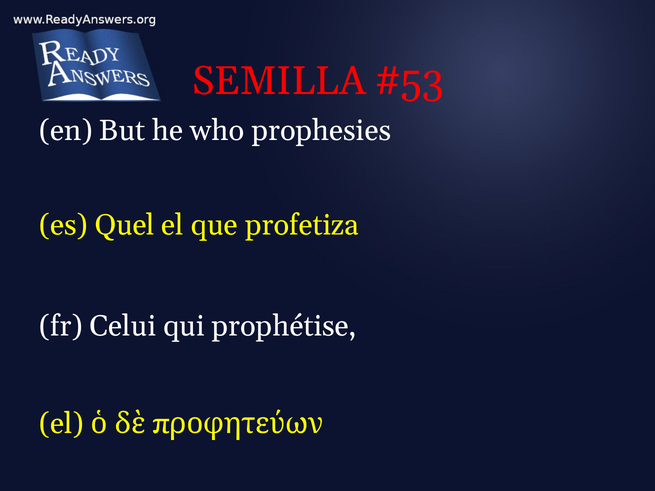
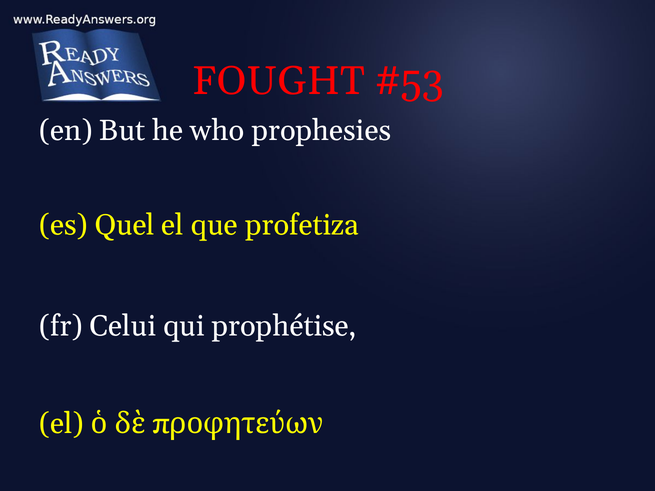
SEMILLA: SEMILLA -> FOUGHT
